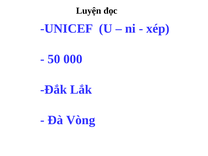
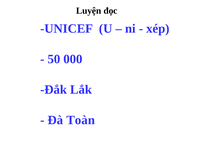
Vòng: Vòng -> Toàn
